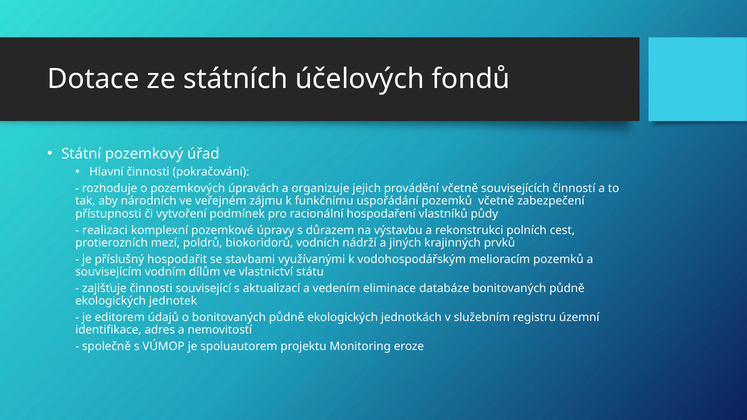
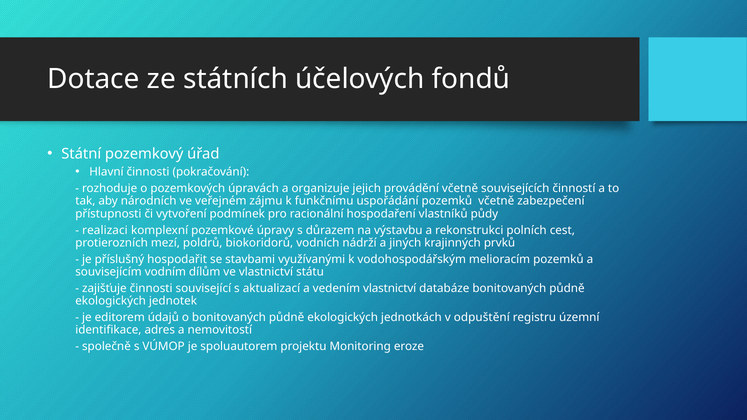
vedením eliminace: eliminace -> vlastnictví
služebním: služebním -> odpuštění
